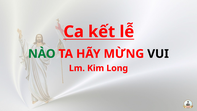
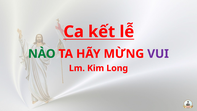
VUI colour: black -> purple
